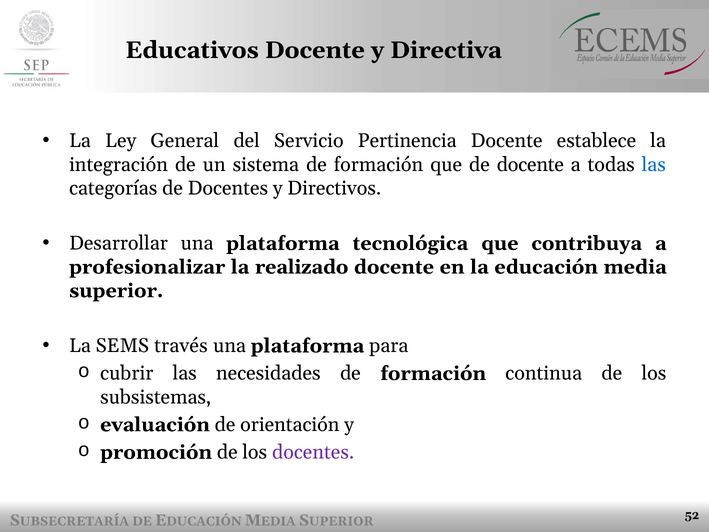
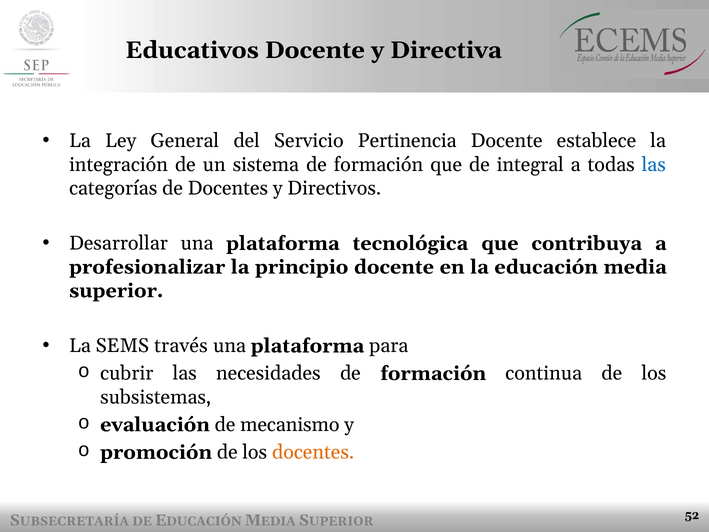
de docente: docente -> integral
realizado: realizado -> principio
orientación: orientación -> mecanismo
docentes at (313, 452) colour: purple -> orange
